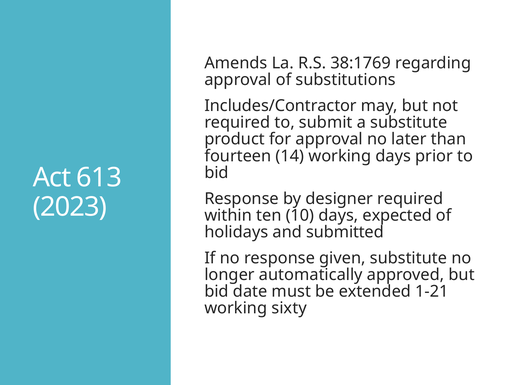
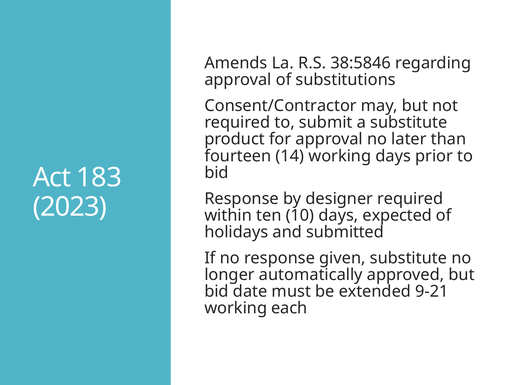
38:1769: 38:1769 -> 38:5846
Includes/Contractor: Includes/Contractor -> Consent/Contractor
613: 613 -> 183
1-21: 1-21 -> 9-21
sixty: sixty -> each
